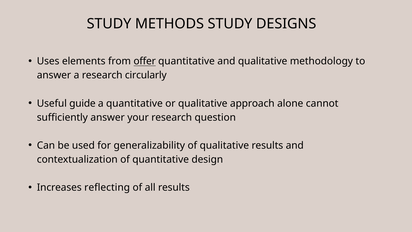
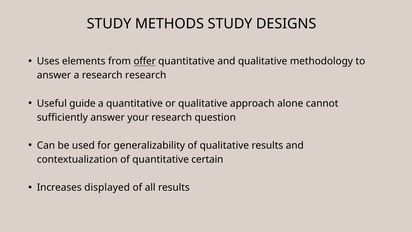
research circularly: circularly -> research
design: design -> certain
reflecting: reflecting -> displayed
